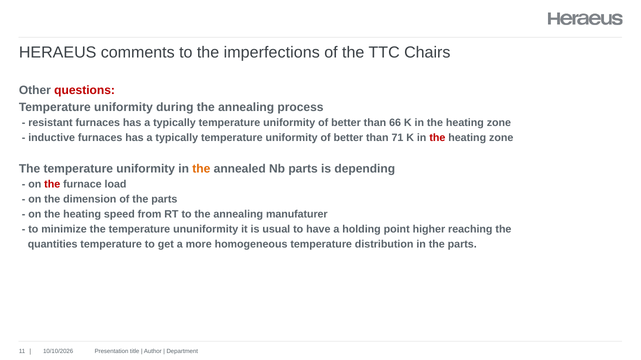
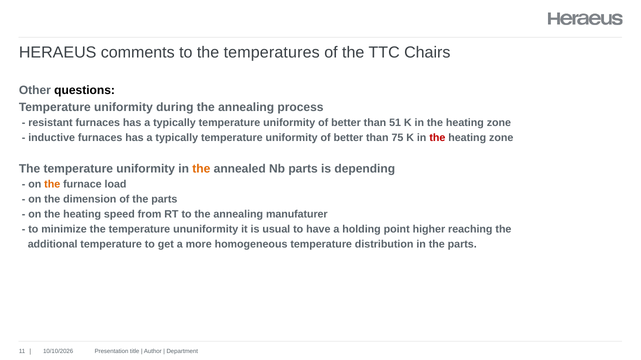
imperfections: imperfections -> temperatures
questions colour: red -> black
66: 66 -> 51
71: 71 -> 75
the at (52, 185) colour: red -> orange
quantities: quantities -> additional
